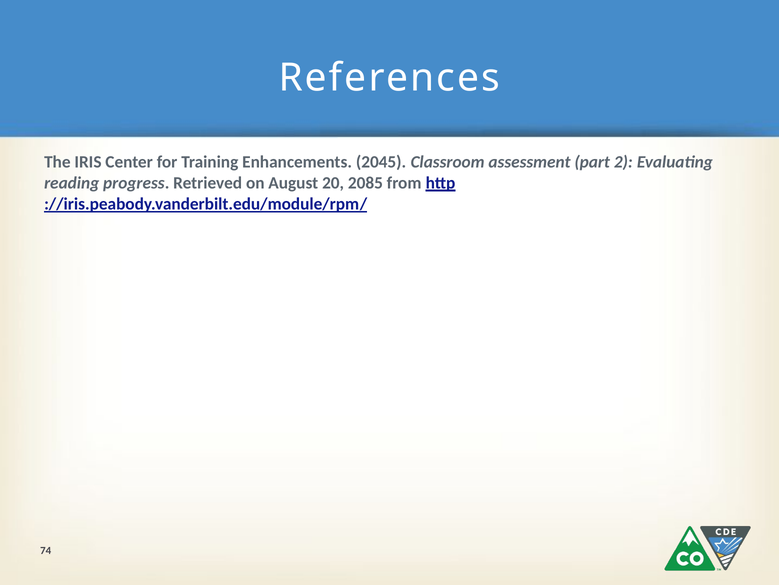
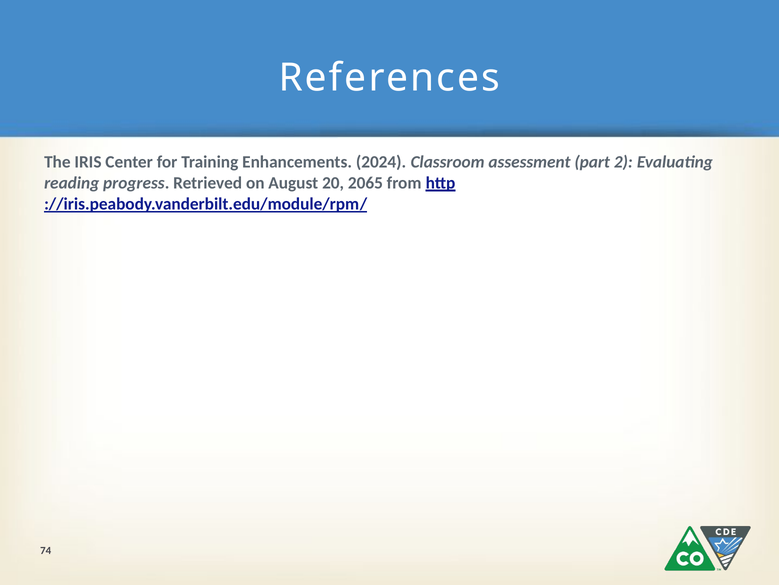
2045: 2045 -> 2024
2085: 2085 -> 2065
